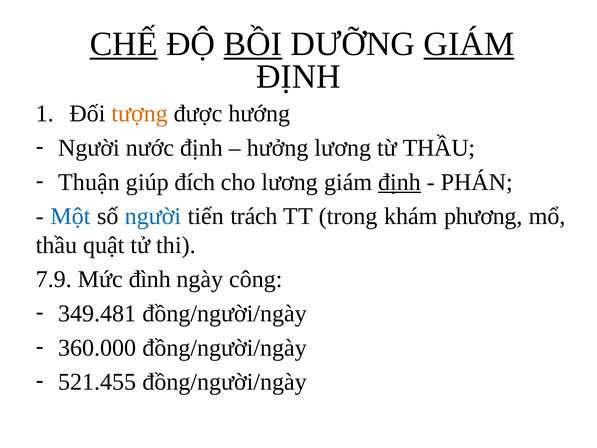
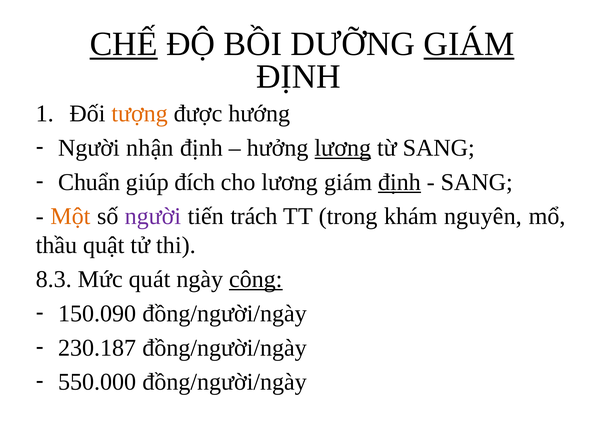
BỒI underline: present -> none
nước: nước -> nhận
lương at (343, 148) underline: none -> present
từ THẦU: THẦU -> SANG
Thuận: Thuận -> Chuẩn
PHÁN at (477, 182): PHÁN -> SANG
Một colour: blue -> orange
người at (153, 216) colour: blue -> purple
phương: phương -> nguyên
7.9: 7.9 -> 8.3
đình: đình -> quát
công underline: none -> present
349.481: 349.481 -> 150.090
360.000: 360.000 -> 230.187
521.455: 521.455 -> 550.000
